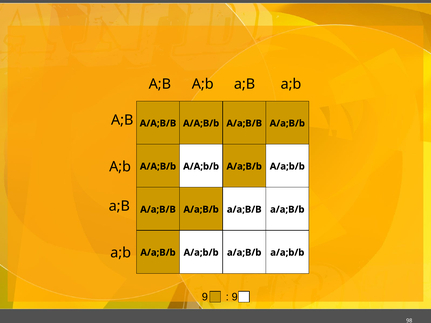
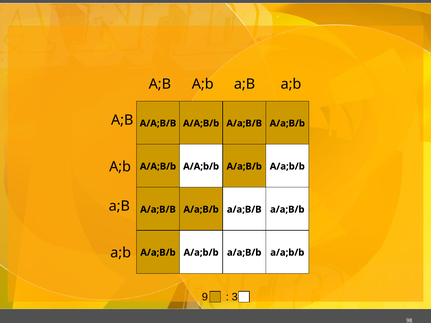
9 at (235, 297): 9 -> 3
